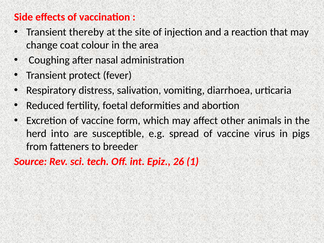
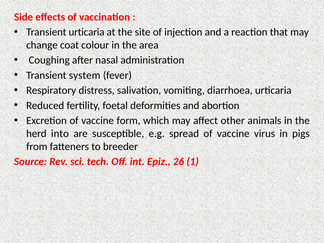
Transient thereby: thereby -> urticaria
protect: protect -> system
